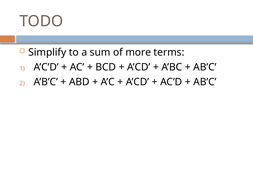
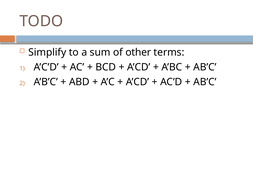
more: more -> other
